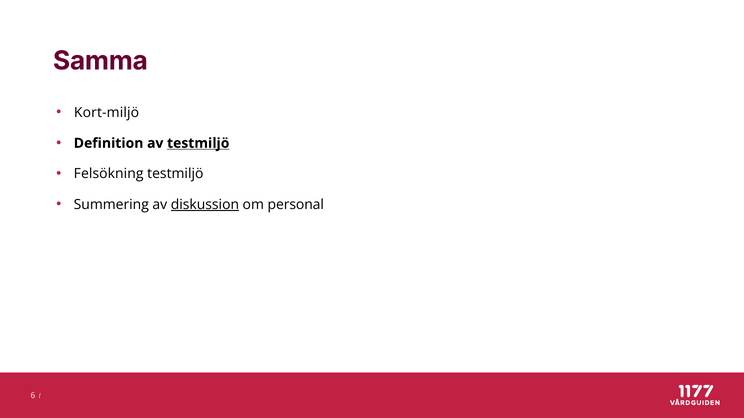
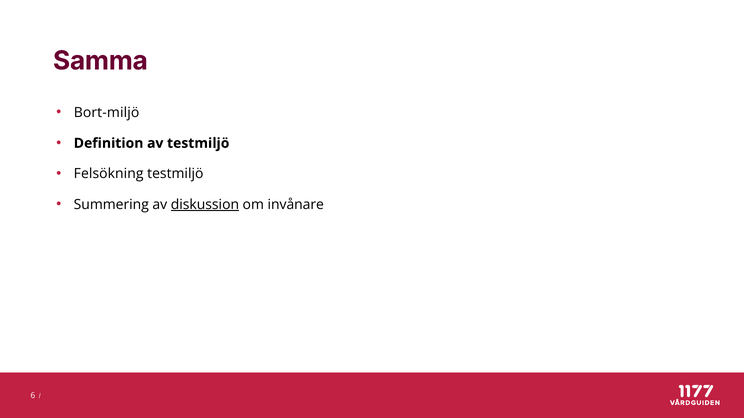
Kort-miljö: Kort-miljö -> Bort-miljö
testmiljö at (198, 143) underline: present -> none
personal: personal -> invånare
